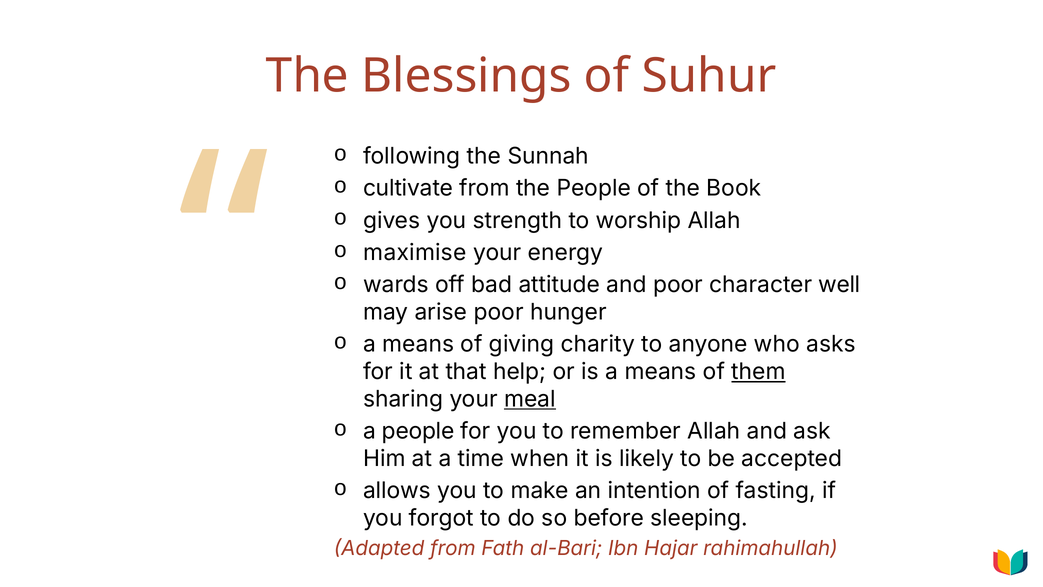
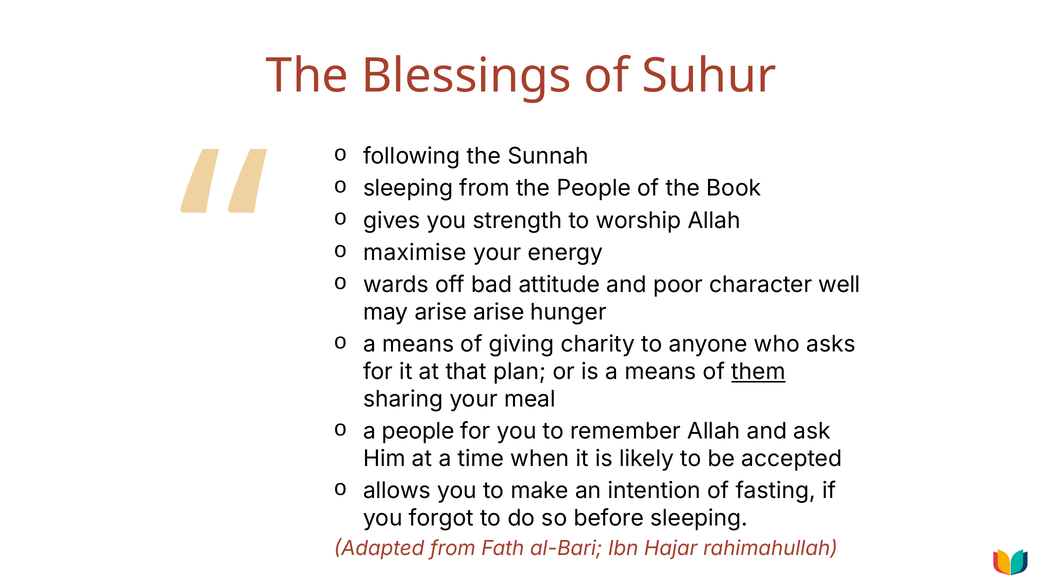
cultivate at (408, 188): cultivate -> sleeping
arise poor: poor -> arise
help: help -> plan
meal underline: present -> none
